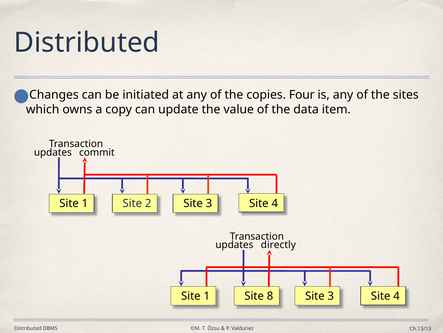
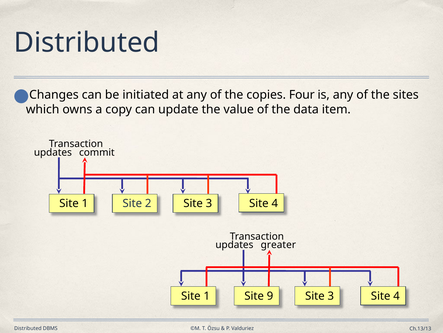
directly: directly -> greater
8: 8 -> 9
